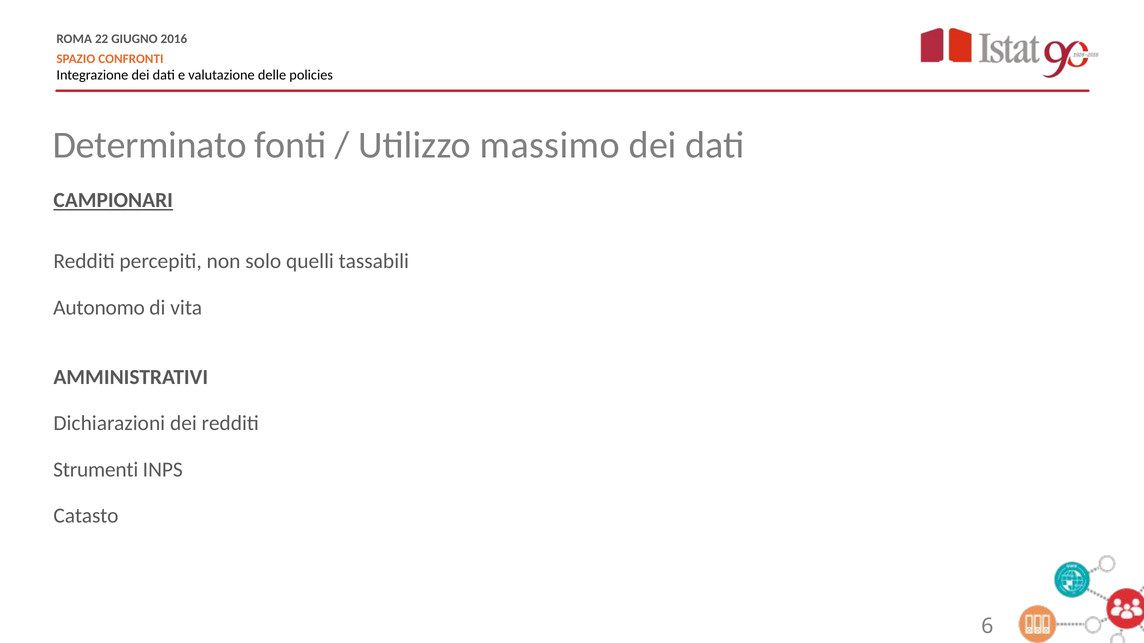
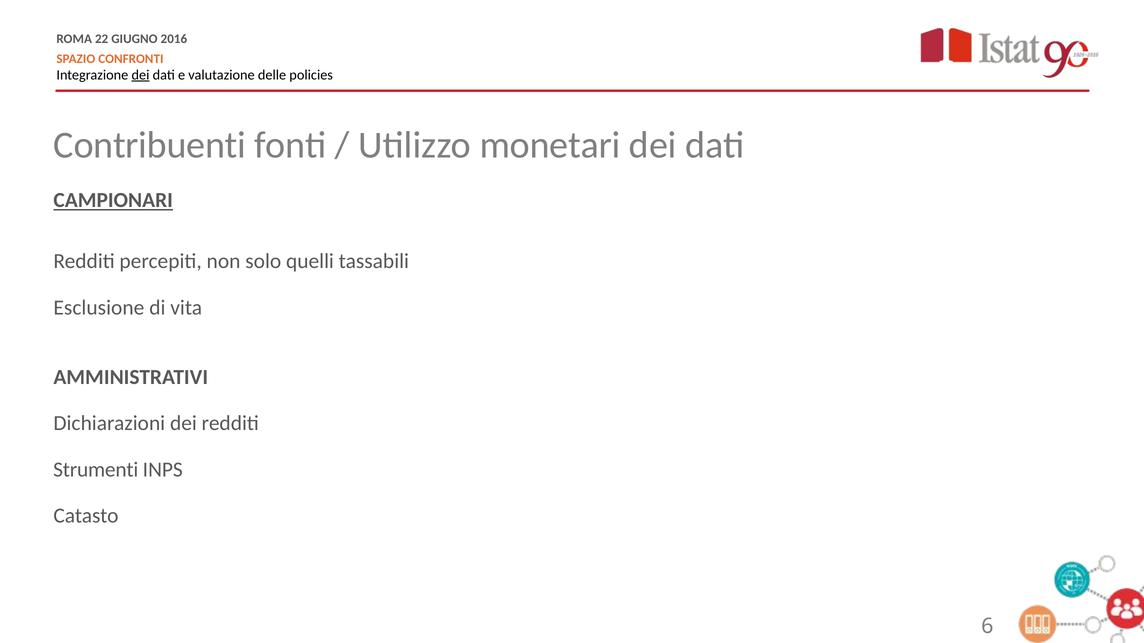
dei at (141, 75) underline: none -> present
Determinato: Determinato -> Contribuenti
massimo: massimo -> monetari
Autonomo: Autonomo -> Esclusione
